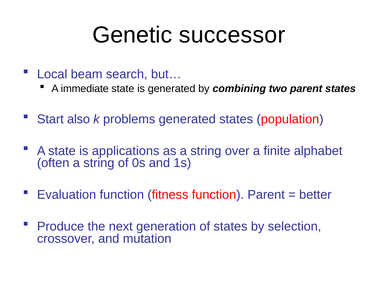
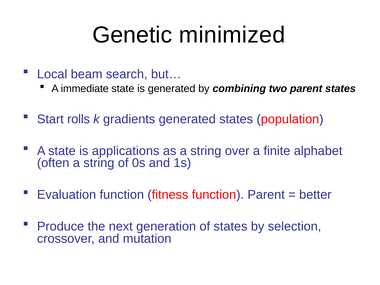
successor: successor -> minimized
also: also -> rolls
problems: problems -> gradients
